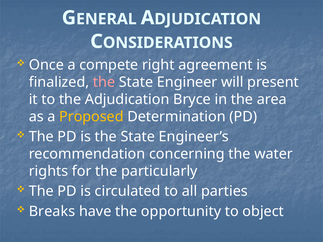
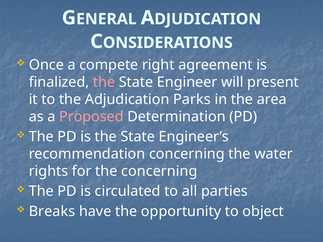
Bryce: Bryce -> Parks
Proposed colour: yellow -> pink
the particularly: particularly -> concerning
